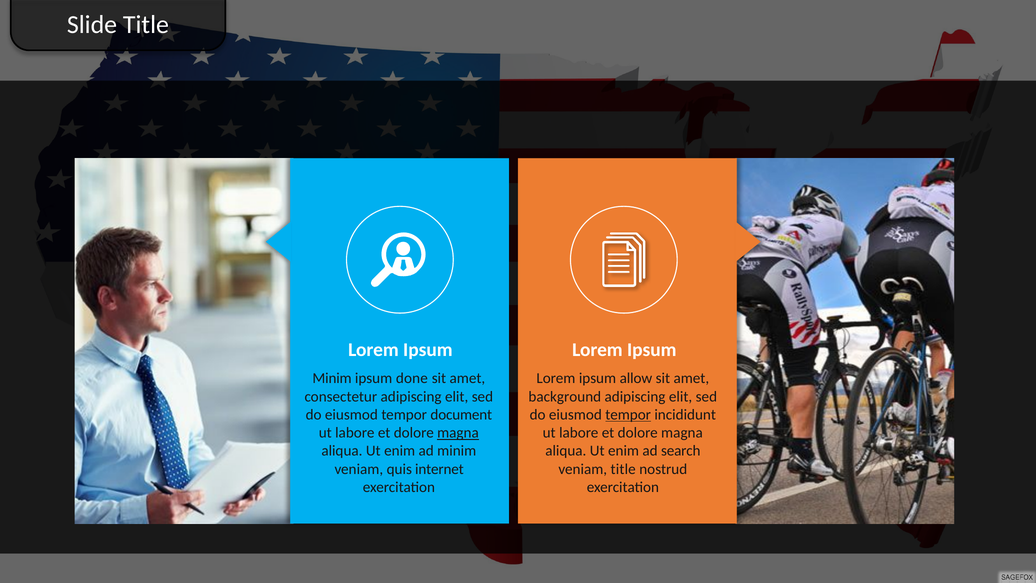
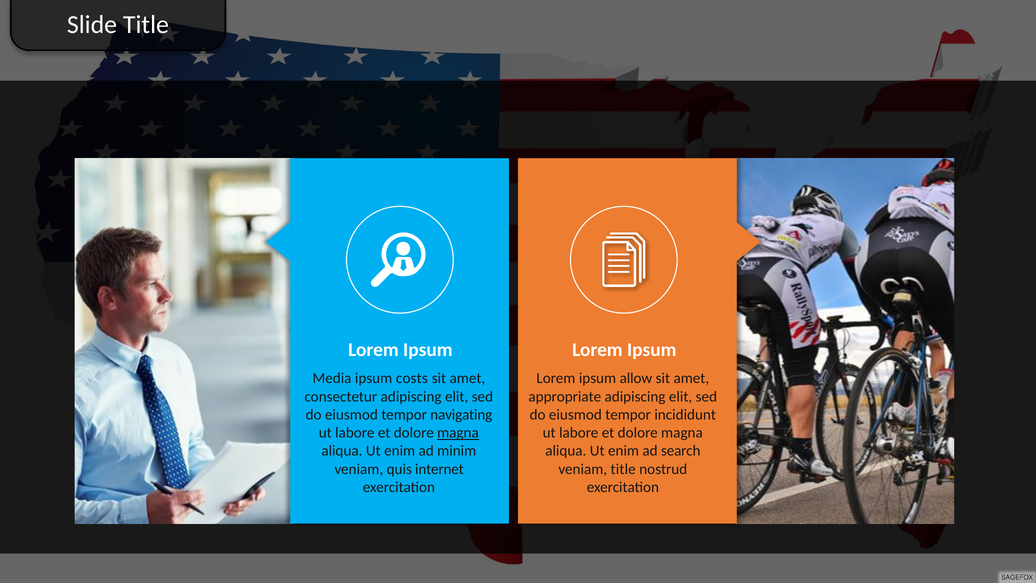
Minim at (332, 378): Minim -> Media
done: done -> costs
background: background -> appropriate
document: document -> navigating
tempor at (628, 415) underline: present -> none
